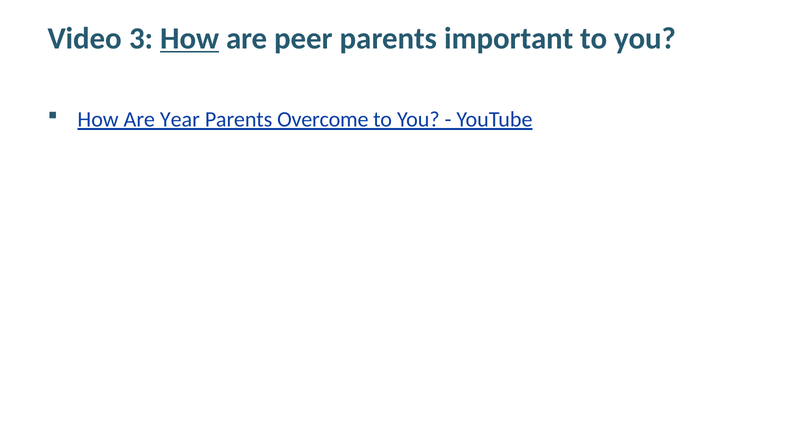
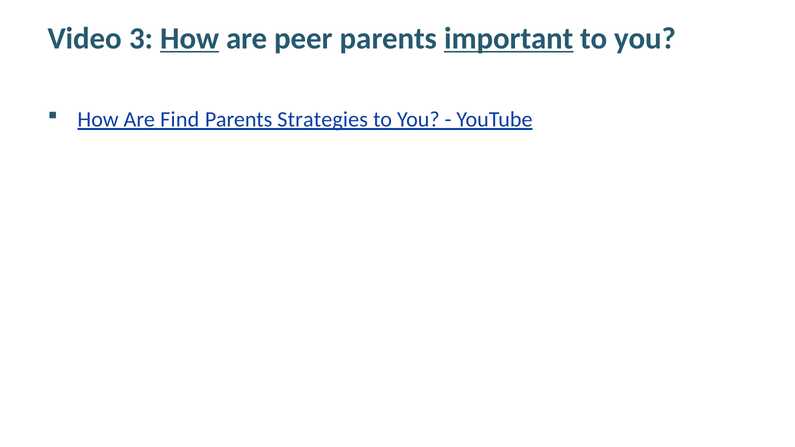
important underline: none -> present
Year: Year -> Find
Overcome: Overcome -> Strategies
